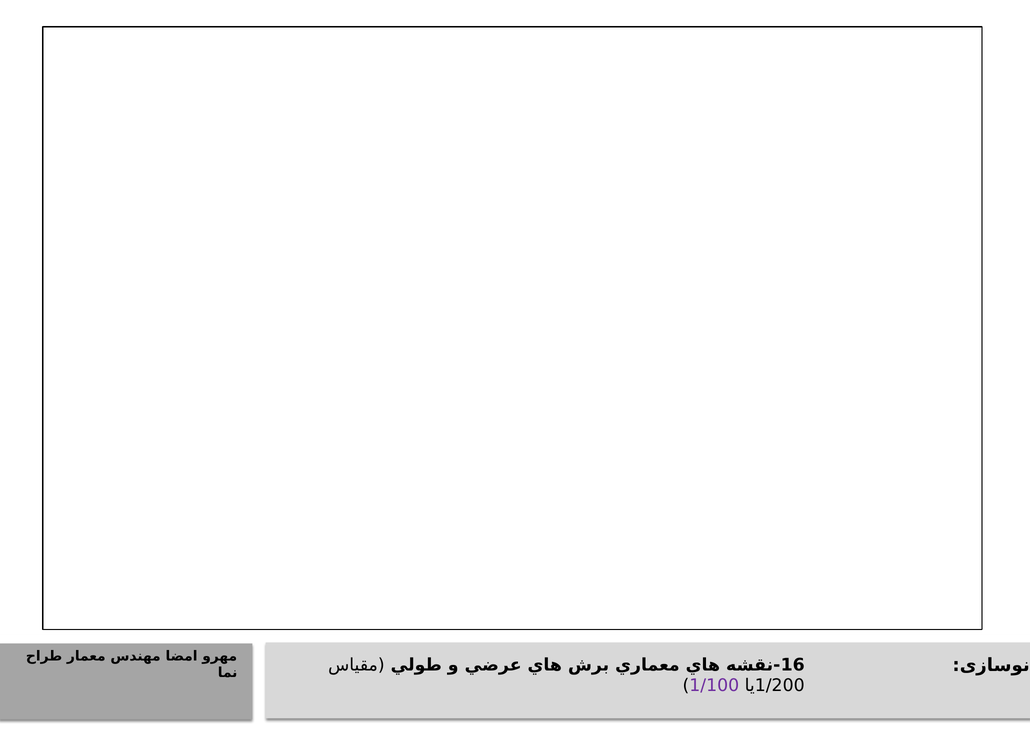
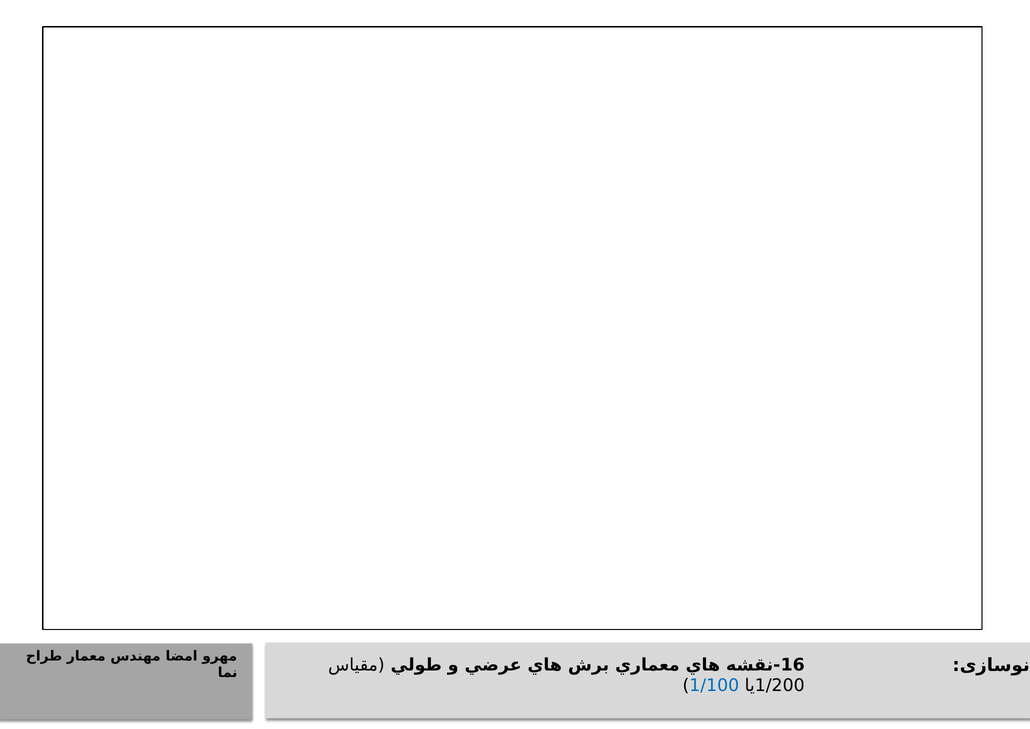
1/100 colour: purple -> blue
